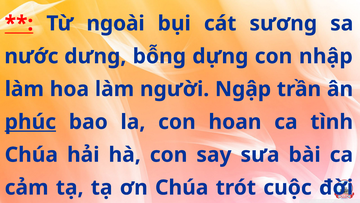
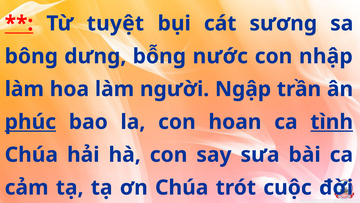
ngoài: ngoài -> tuyệt
nước: nước -> bông
dựng: dựng -> nước
tình underline: none -> present
